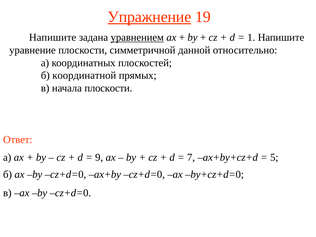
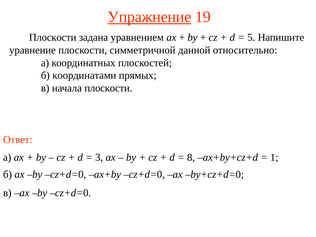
Напишите at (53, 38): Напишите -> Плоскости
уравнением underline: present -> none
1: 1 -> 5
координатной: координатной -> координатами
9: 9 -> 3
7: 7 -> 8
5: 5 -> 1
